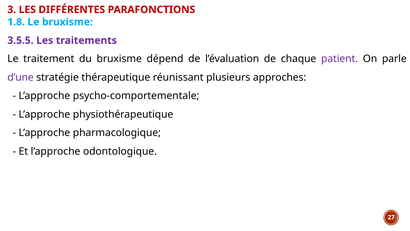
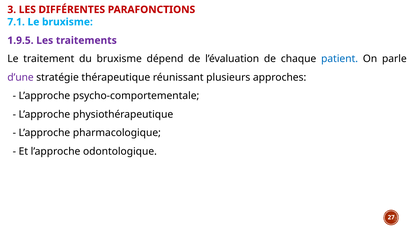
1.8: 1.8 -> 7.1
3.5.5: 3.5.5 -> 1.9.5
patient colour: purple -> blue
